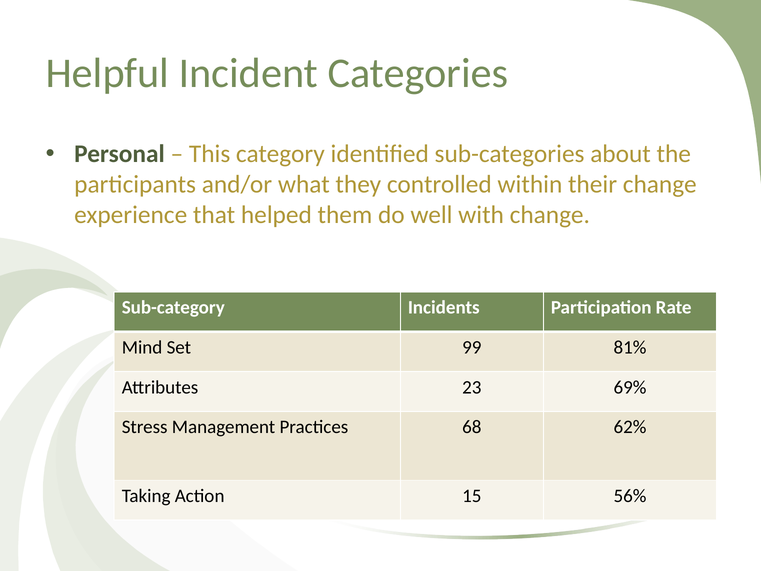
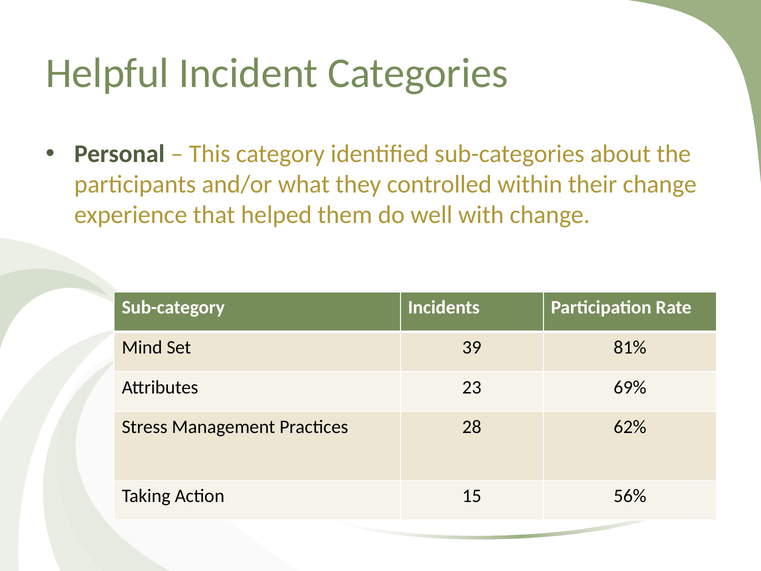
99: 99 -> 39
68: 68 -> 28
